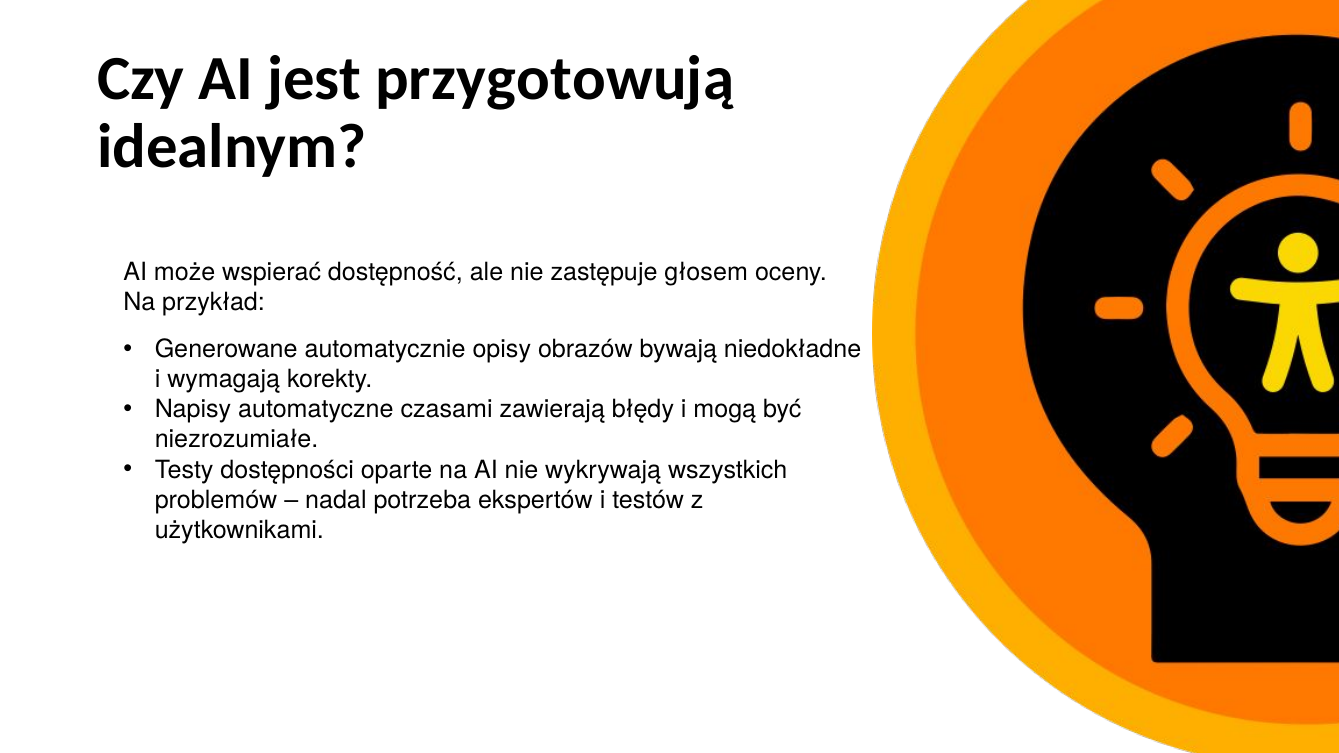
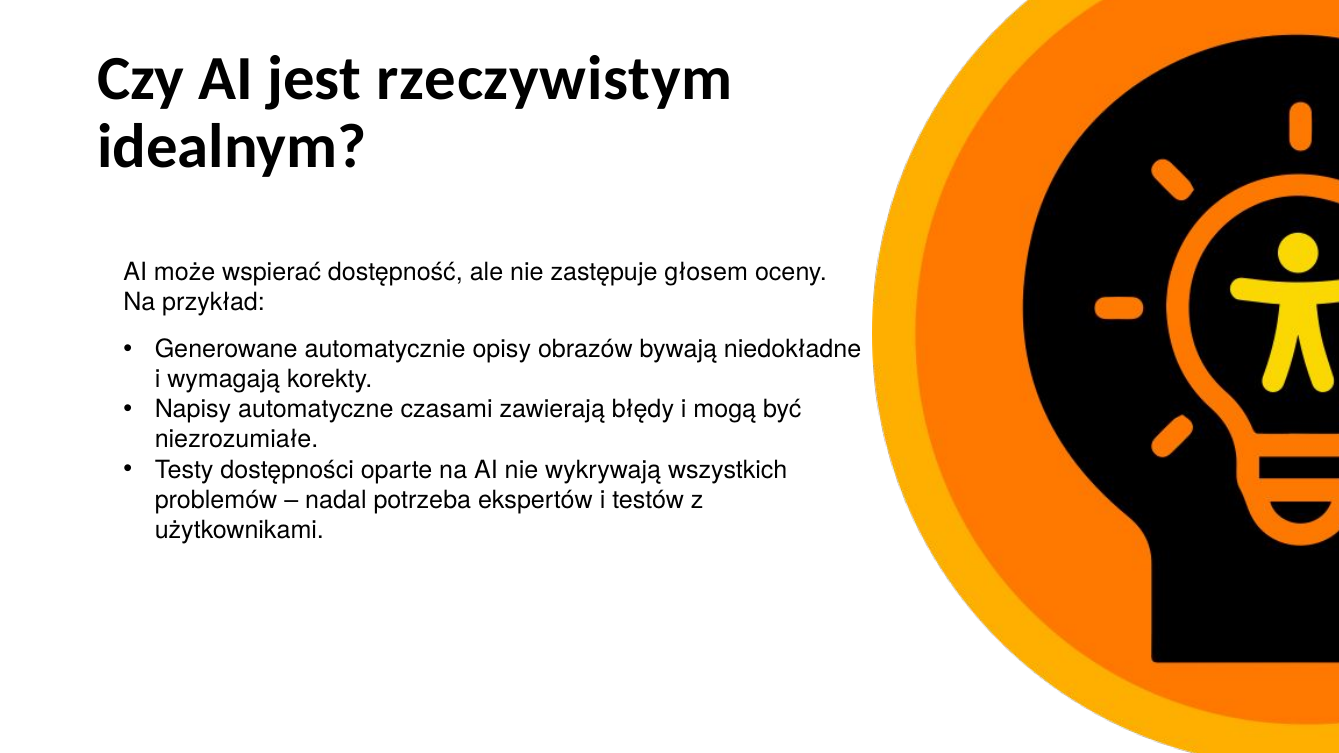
przygotowują: przygotowują -> rzeczywistym
